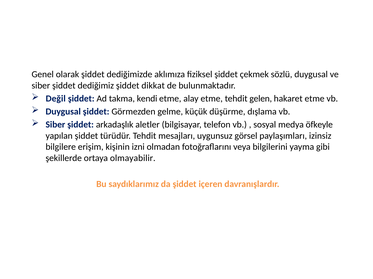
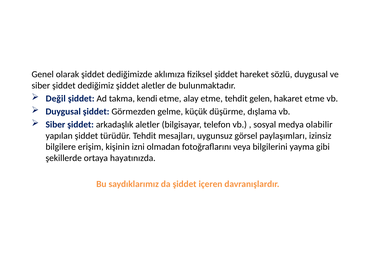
çekmek: çekmek -> hareket
şiddet dikkat: dikkat -> aletler
öfkeyle: öfkeyle -> olabilir
olmayabilir: olmayabilir -> hayatınızda
